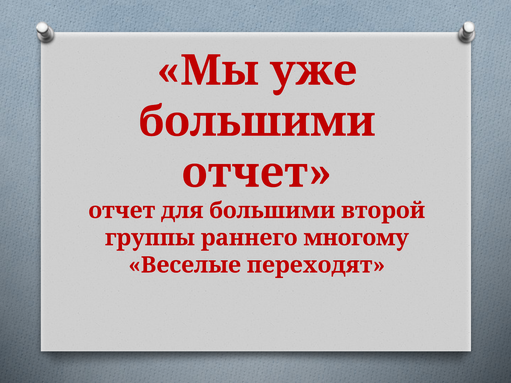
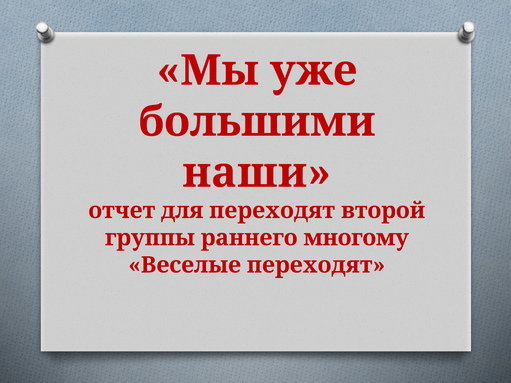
отчет at (257, 173): отчет -> наши
для большими: большими -> переходят
